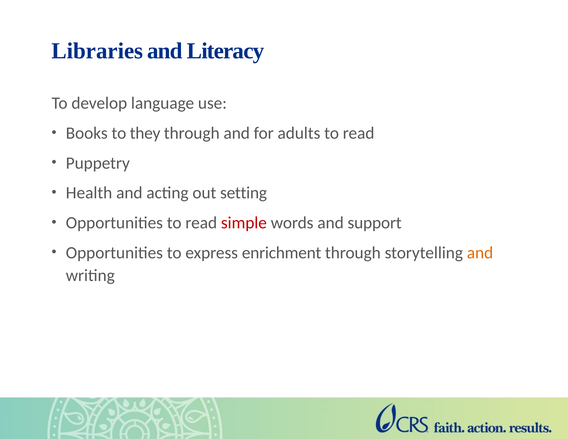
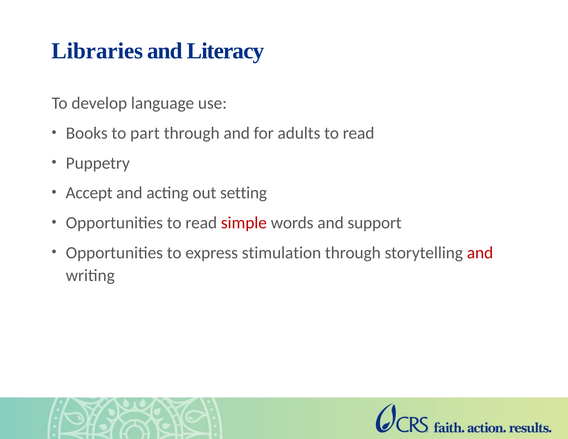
they: they -> part
Health: Health -> Accept
enrichment: enrichment -> stimulation
and at (480, 253) colour: orange -> red
